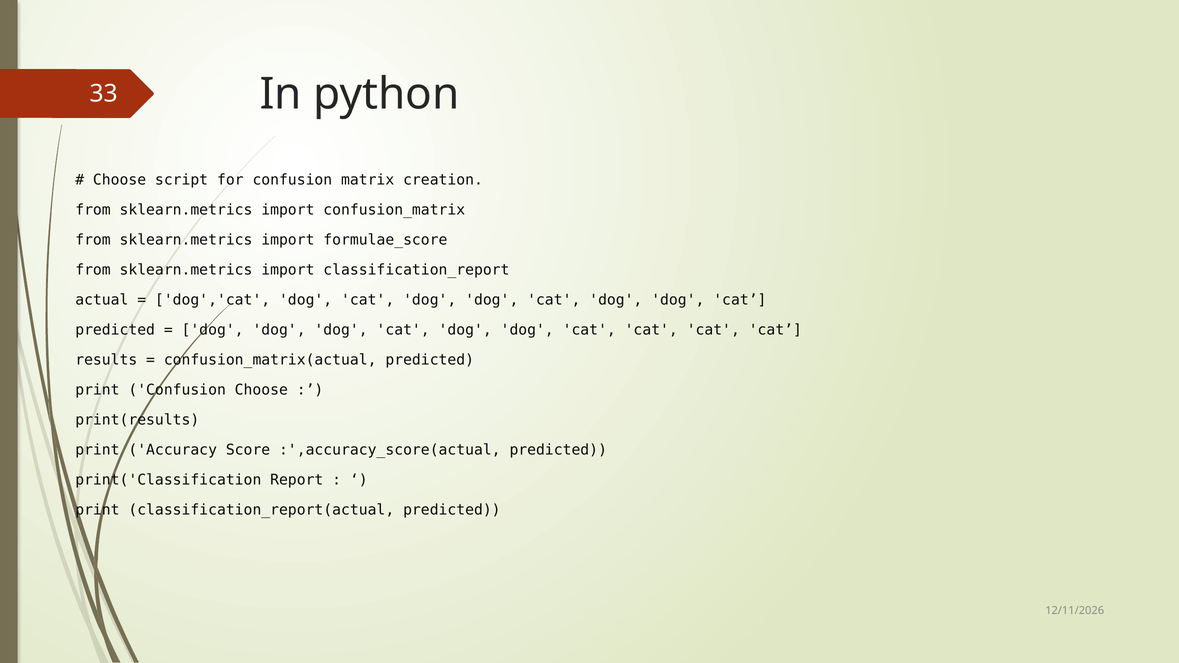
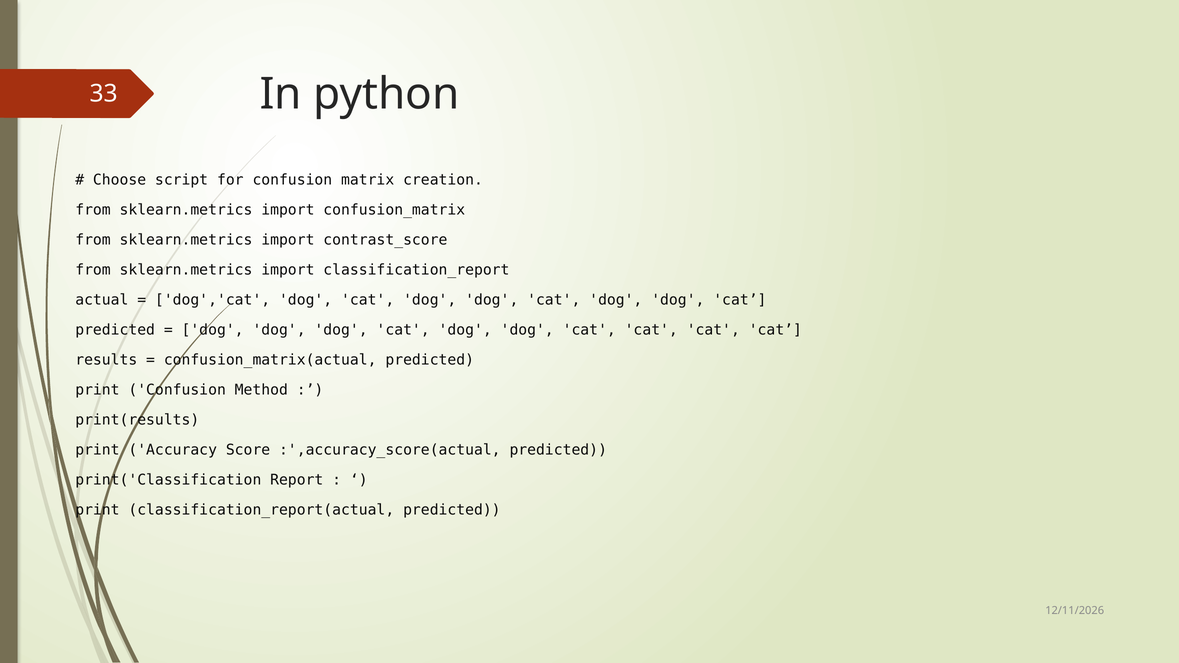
formulae_score: formulae_score -> contrast_score
Confusion Choose: Choose -> Method
